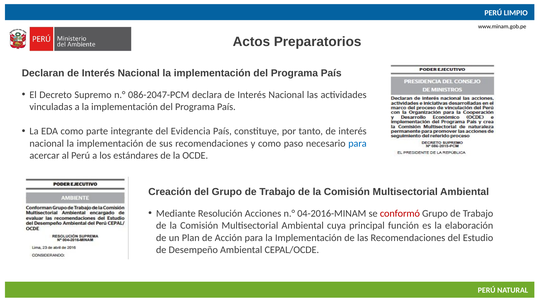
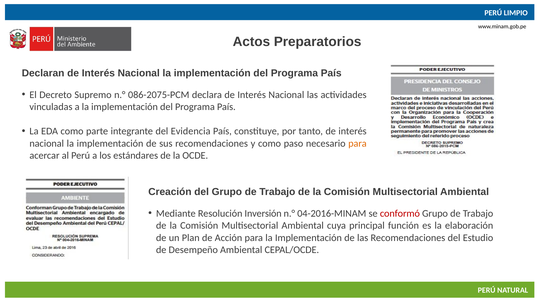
086-2047-PCM: 086-2047-PCM -> 086-2075-PCM
para at (357, 143) colour: blue -> orange
Acciones: Acciones -> Inversión
